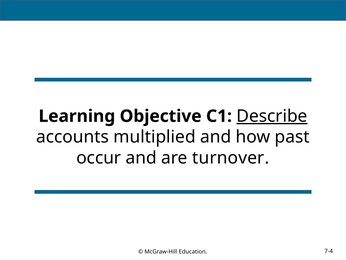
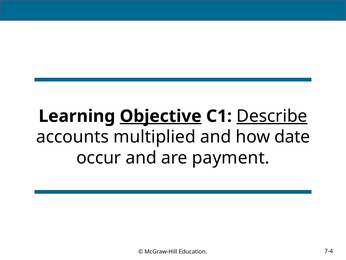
Objective underline: none -> present
past: past -> date
turnover: turnover -> payment
